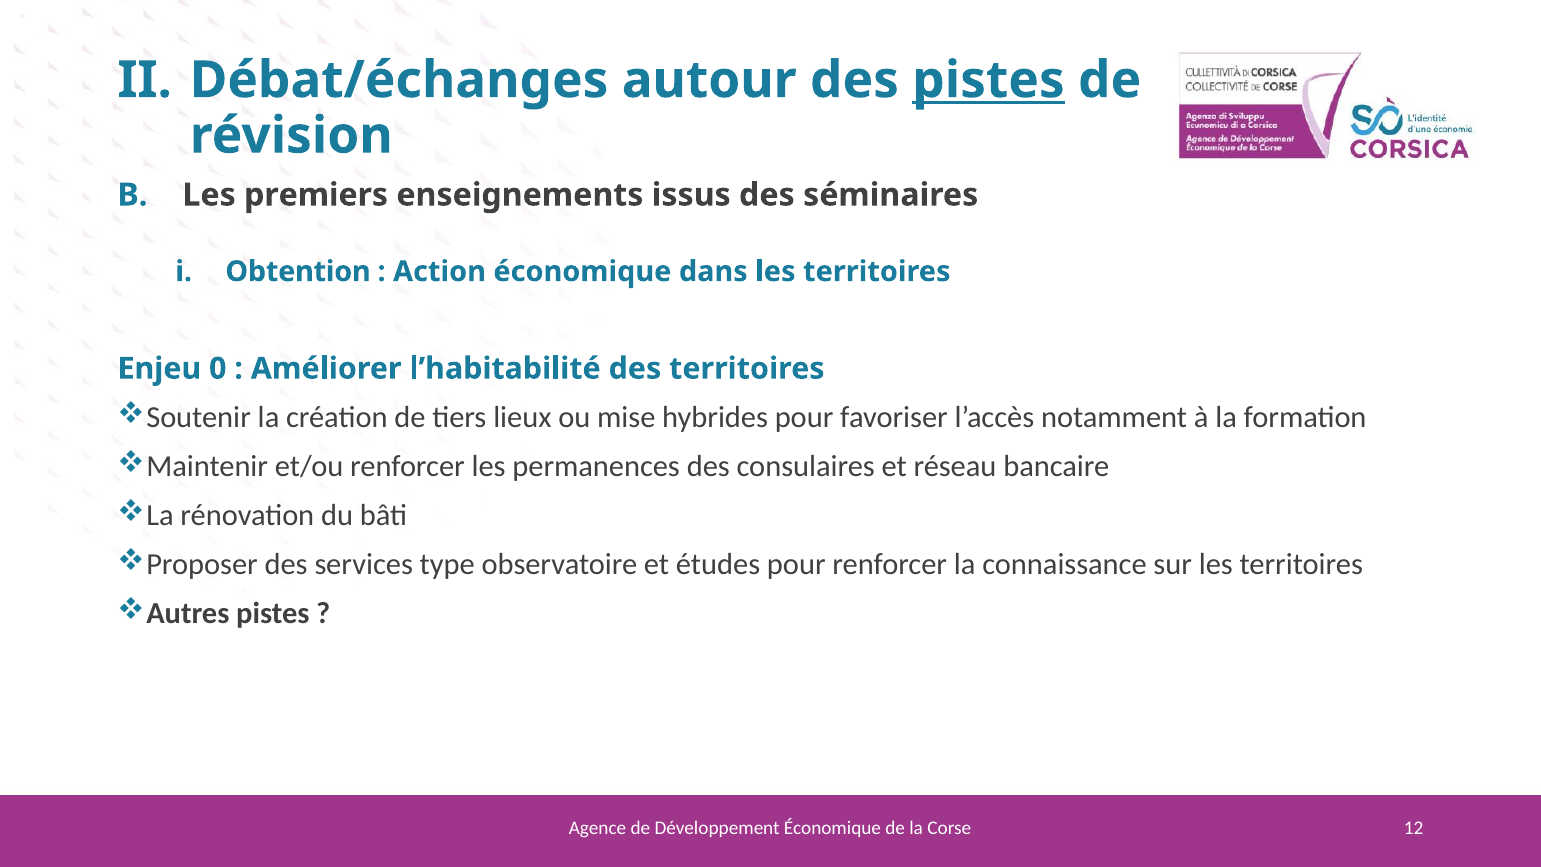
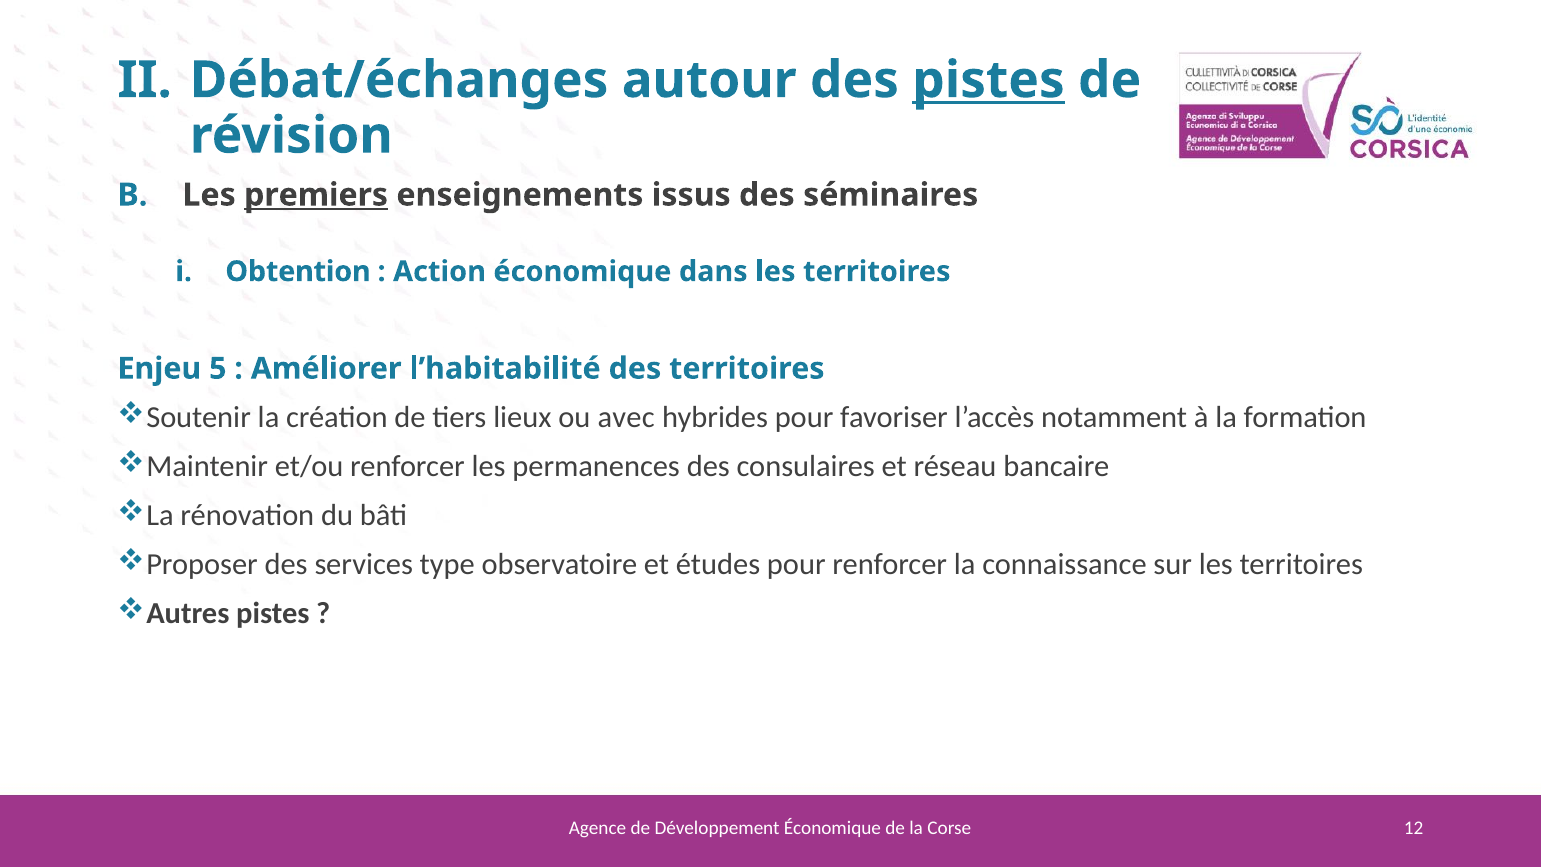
premiers underline: none -> present
0: 0 -> 5
mise: mise -> avec
